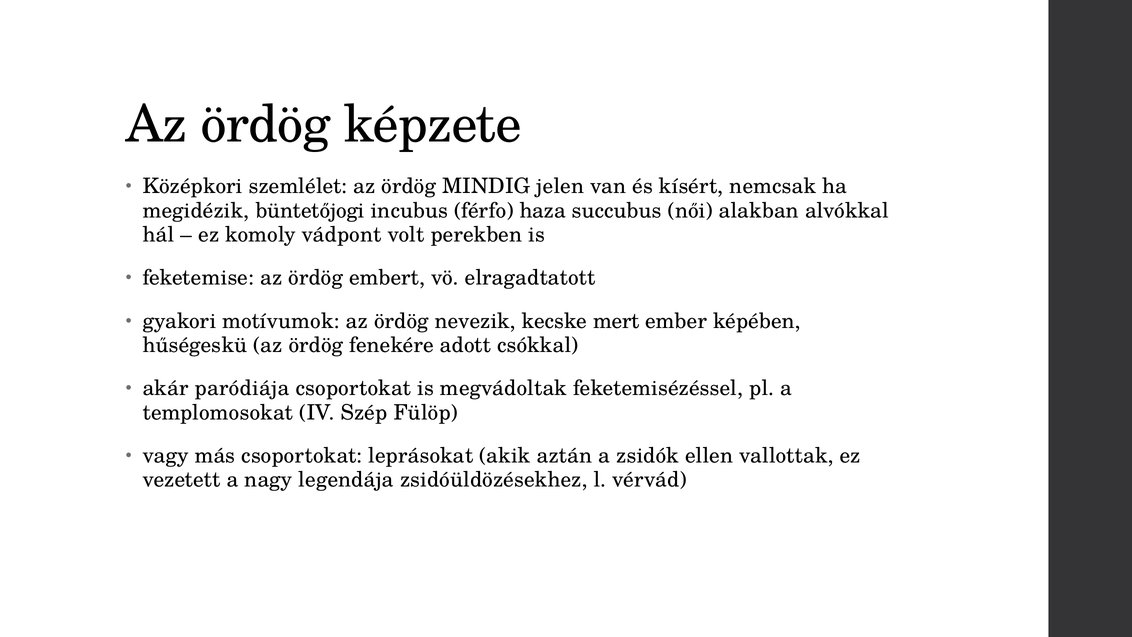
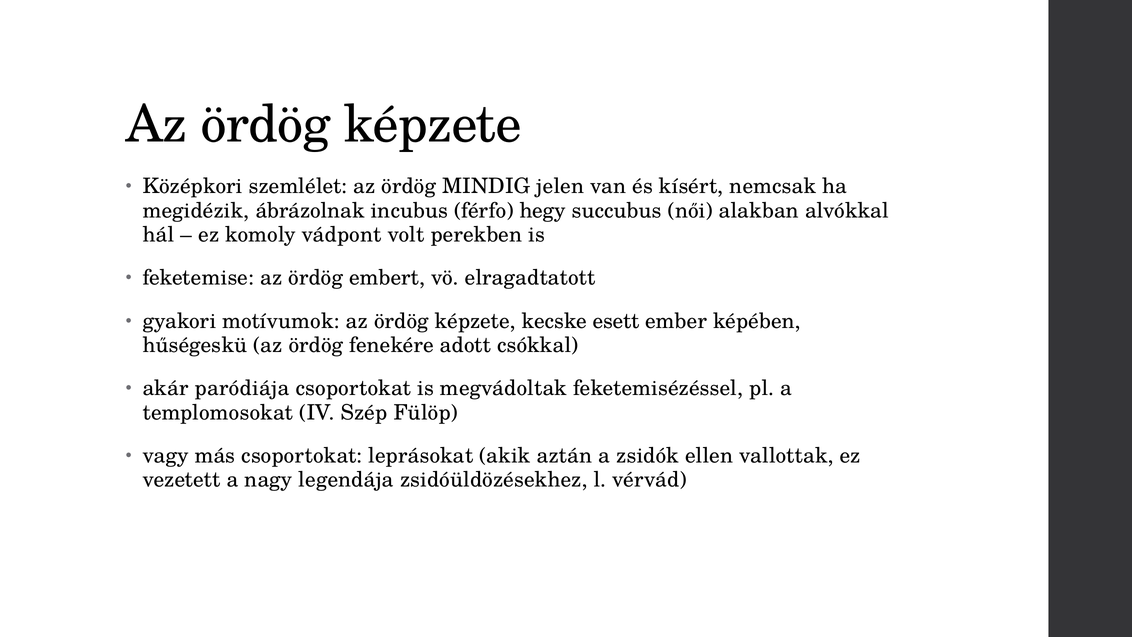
büntetőjogi: büntetőjogi -> ábrázolnak
haza: haza -> hegy
motívumok az ördög nevezik: nevezik -> képzete
mert: mert -> esett
